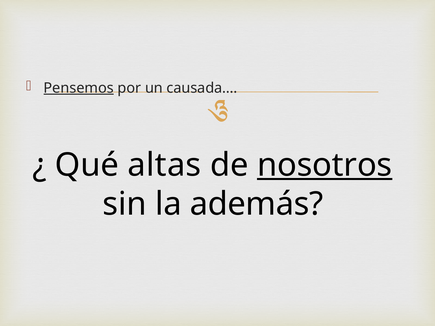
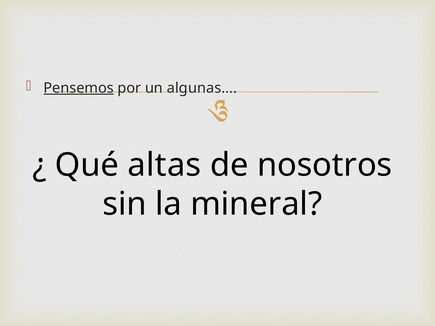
causada…: causada… -> algunas…
nosotros underline: present -> none
además: además -> mineral
